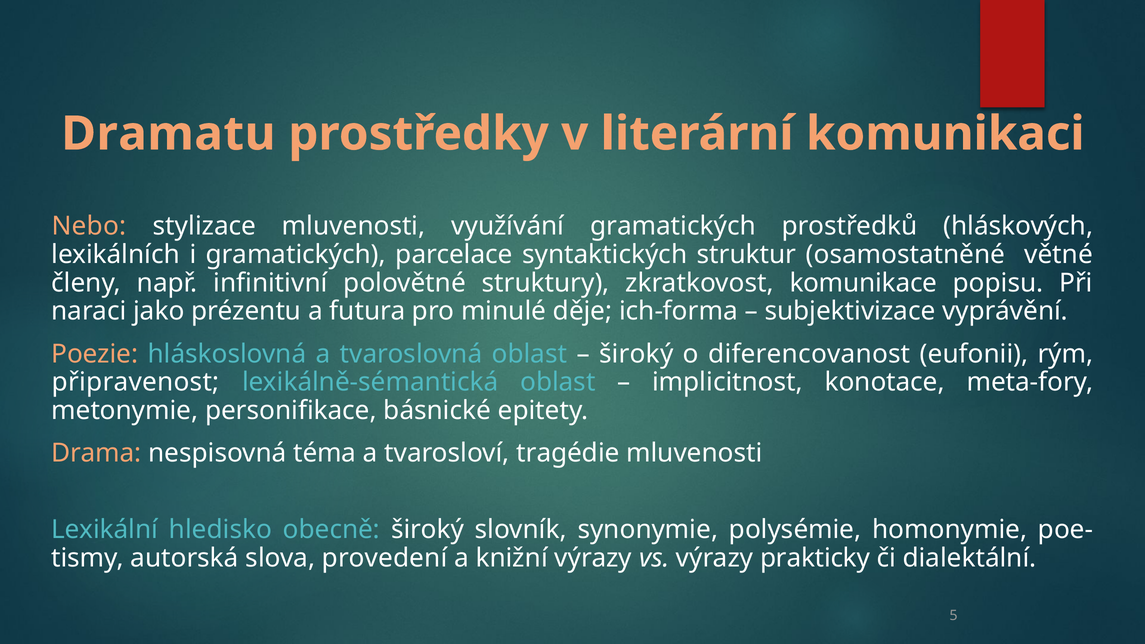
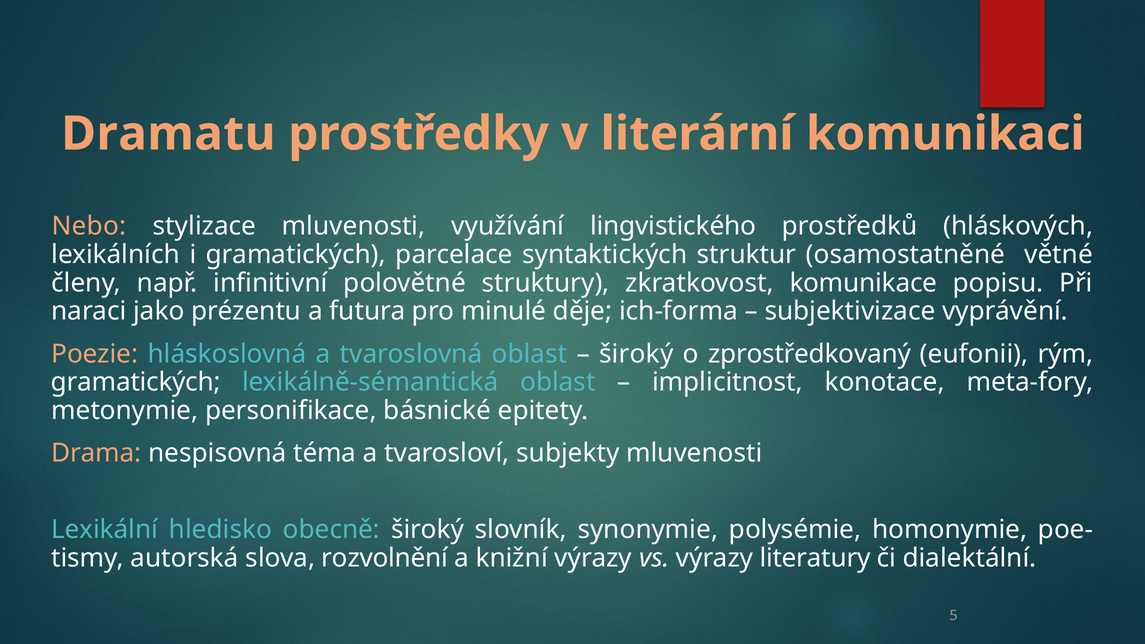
využívání gramatických: gramatických -> lingvistického
diferencovanost: diferencovanost -> zprostředkovaný
připravenost at (136, 382): připravenost -> gramatických
tragédie: tragédie -> subjekty
provedení: provedení -> rozvolnění
prakticky: prakticky -> literatury
